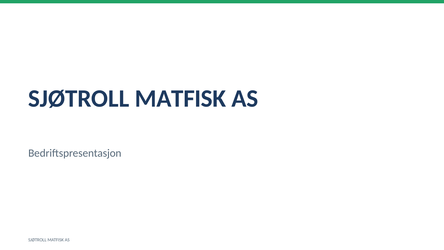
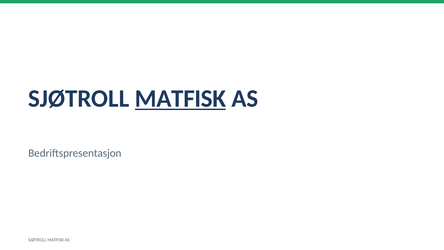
MATFISK at (181, 98) underline: none -> present
